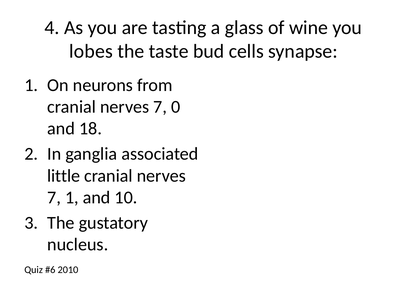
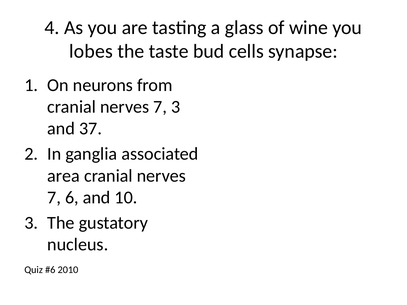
7 0: 0 -> 3
18: 18 -> 37
little: little -> area
7 1: 1 -> 6
